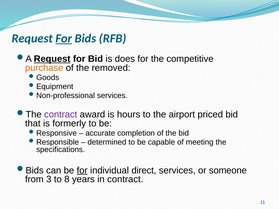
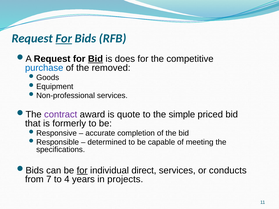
Request at (52, 59) underline: present -> none
Bid at (95, 59) underline: none -> present
purchase colour: orange -> blue
hours: hours -> quote
airport: airport -> simple
someone: someone -> conducts
3: 3 -> 7
8: 8 -> 4
in contract: contract -> projects
